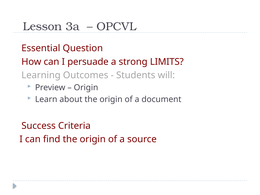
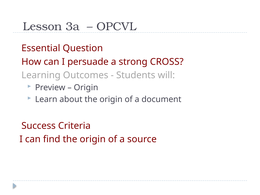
LIMITS: LIMITS -> CROSS
